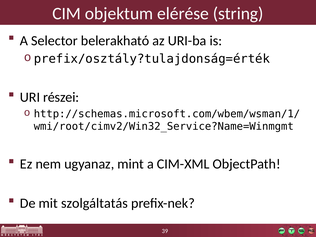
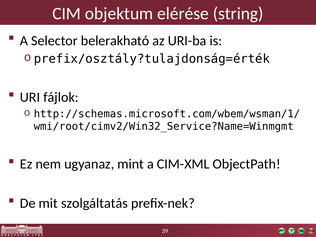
részei: részei -> fájlok
